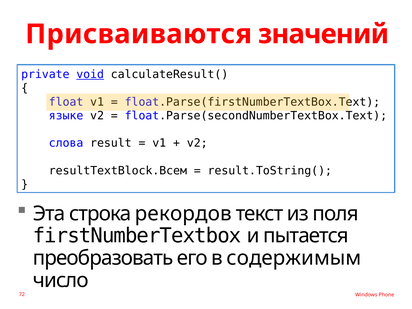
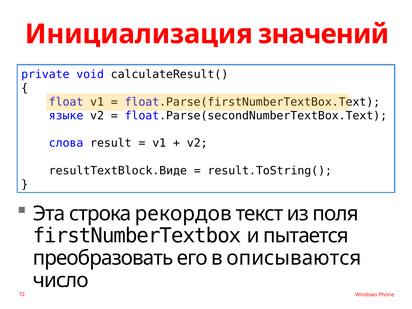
Присваиваются: Присваиваются -> Инициализация
void underline: present -> none
resultTextBlock.Всем: resultTextBlock.Всем -> resultTextBlock.Виде
содержимым: содержимым -> описываются
